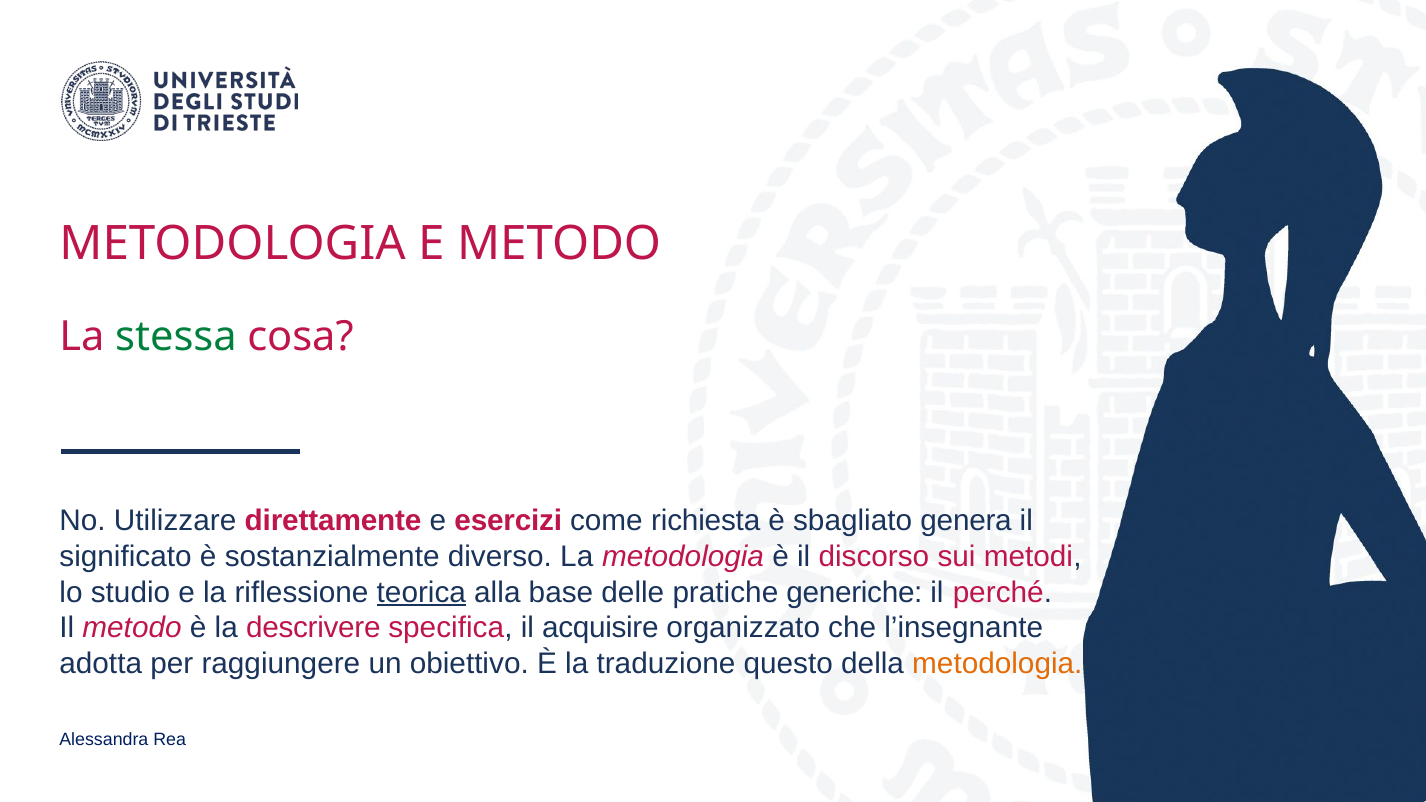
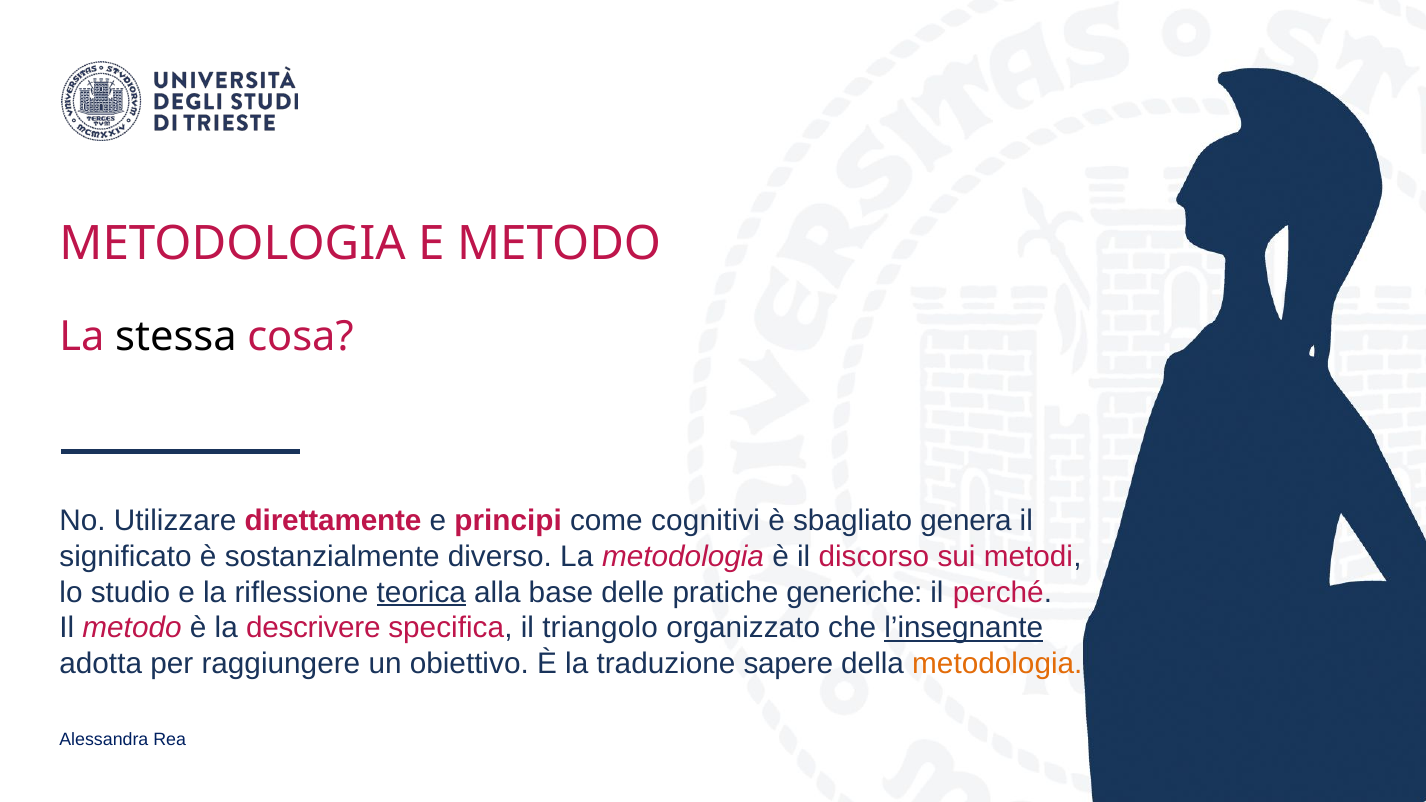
stessa colour: green -> black
esercizi: esercizi -> principi
richiesta: richiesta -> cognitivi
acquisire: acquisire -> triangolo
l’insegnante underline: none -> present
questo: questo -> sapere
